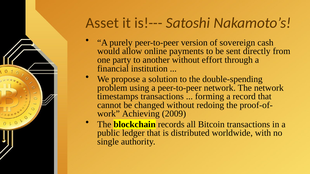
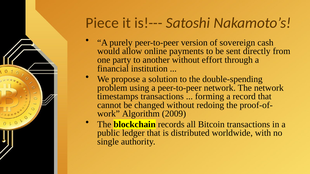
Asset: Asset -> Piece
Achieving: Achieving -> Algorithm
